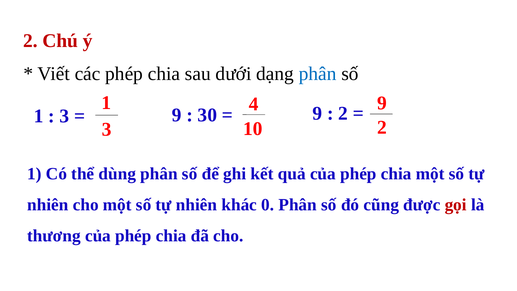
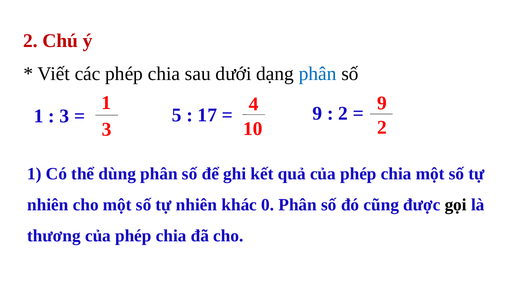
9 at (177, 115): 9 -> 5
30: 30 -> 17
gọi colour: red -> black
